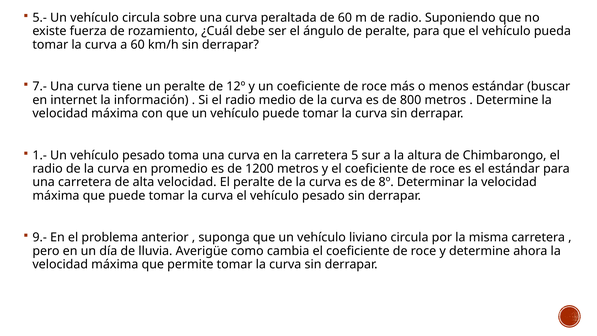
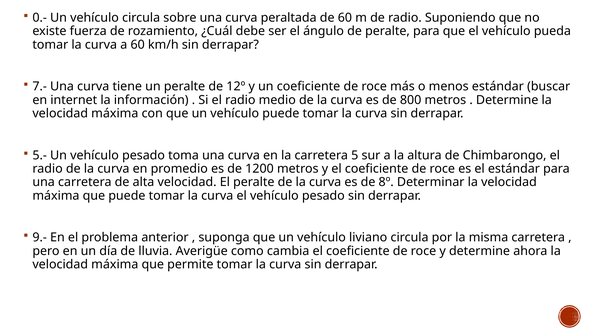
5.-: 5.- -> 0.-
1.-: 1.- -> 5.-
